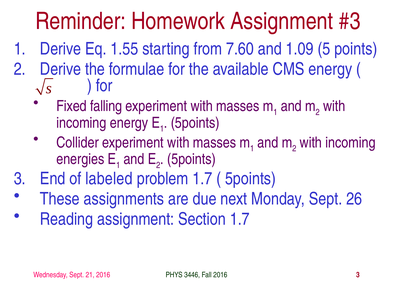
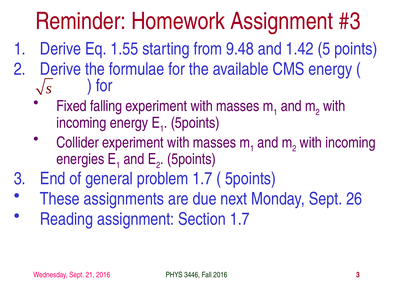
7.60: 7.60 -> 9.48
1.09: 1.09 -> 1.42
labeled: labeled -> general
